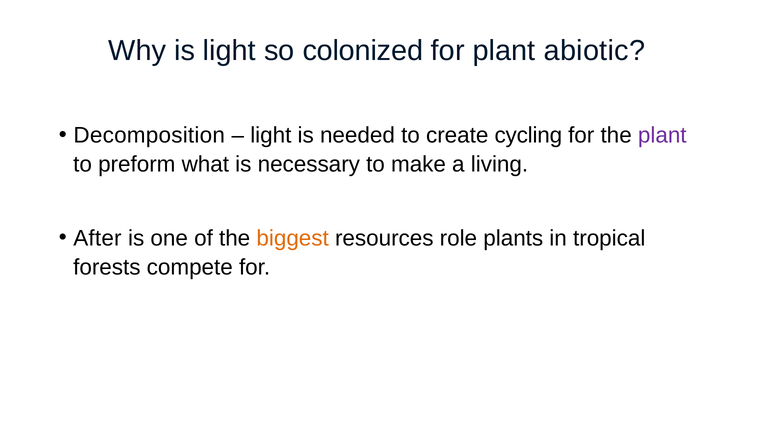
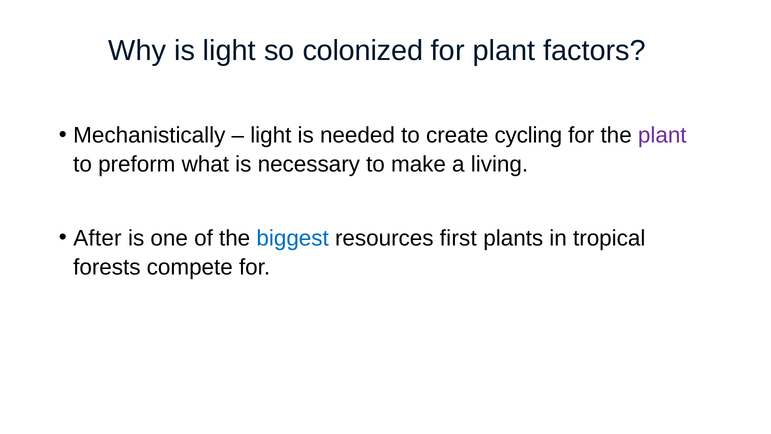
abiotic: abiotic -> factors
Decomposition: Decomposition -> Mechanistically
biggest colour: orange -> blue
role: role -> first
